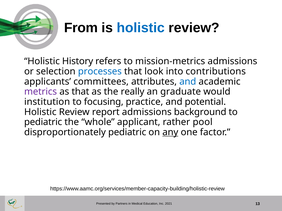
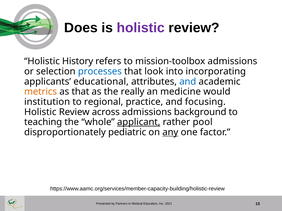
From: From -> Does
holistic at (141, 28) colour: blue -> purple
mission-metrics: mission-metrics -> mission-toolbox
contributions: contributions -> incorporating
committees: committees -> educational
metrics colour: purple -> orange
graduate: graduate -> medicine
focusing: focusing -> regional
potential: potential -> focusing
report: report -> across
pediatric at (43, 122): pediatric -> teaching
applicant underline: none -> present
